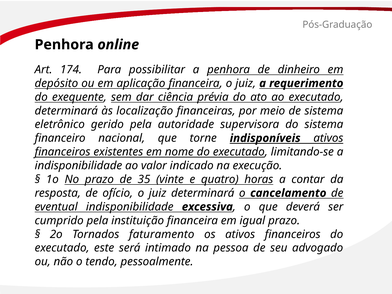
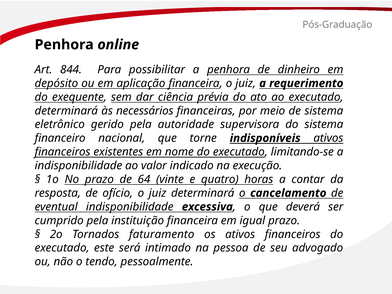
174: 174 -> 844
localização: localização -> necessários
35: 35 -> 64
